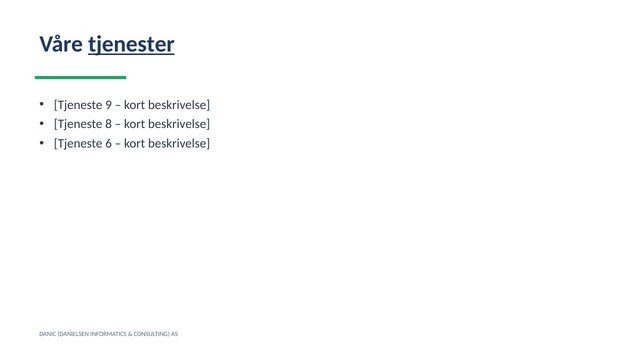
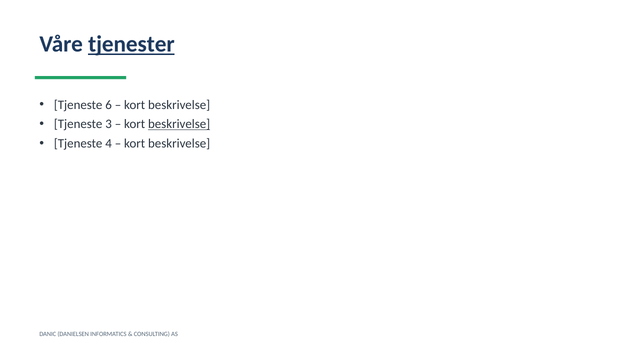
9: 9 -> 6
8: 8 -> 3
beskrivelse at (179, 124) underline: none -> present
6: 6 -> 4
